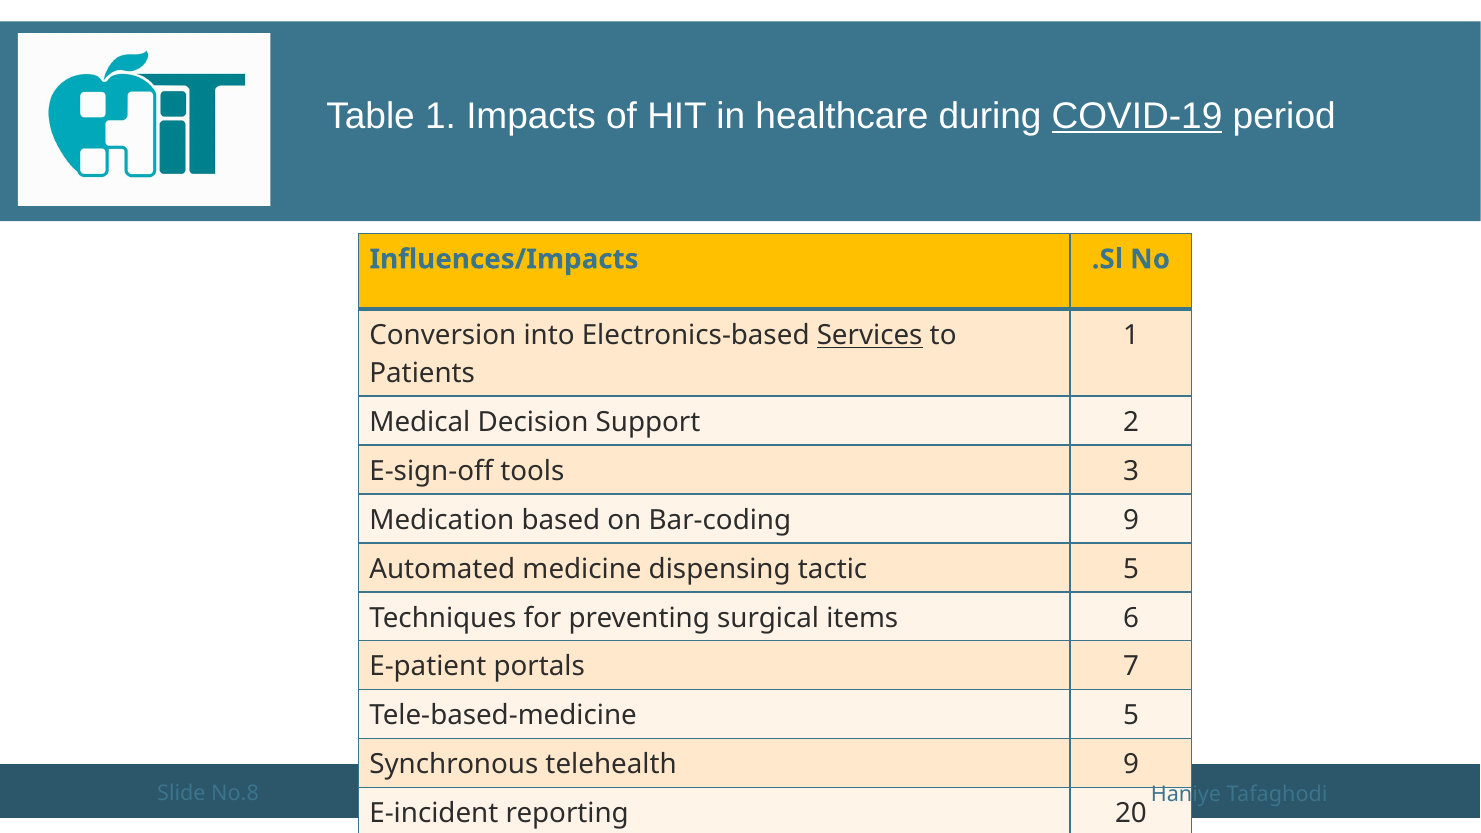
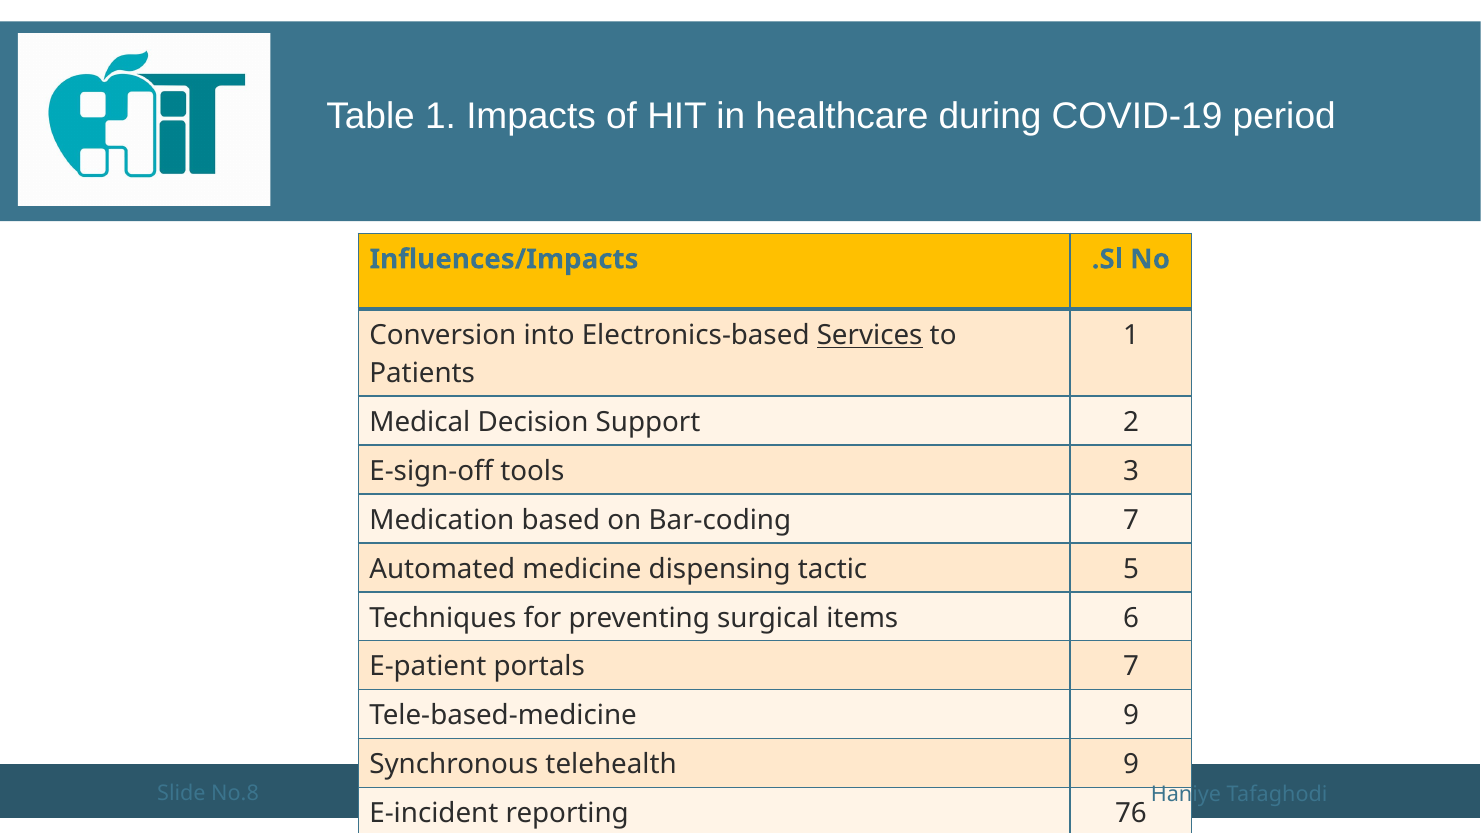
COVID-19 underline: present -> none
Bar-coding 9: 9 -> 7
Tele-based-medicine 5: 5 -> 9
20: 20 -> 76
